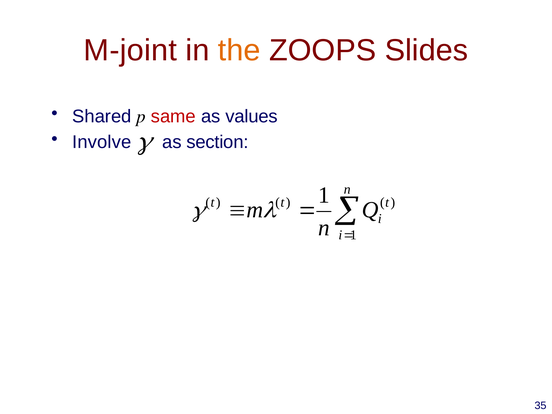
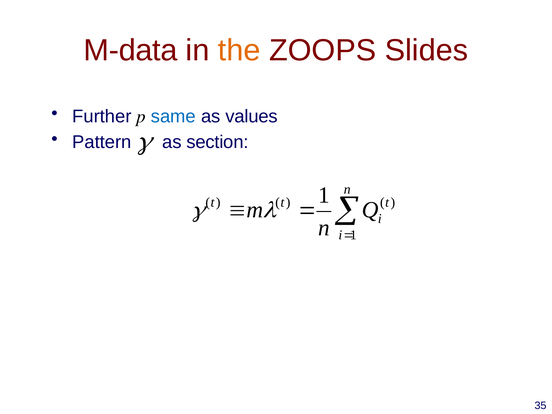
M-joint: M-joint -> M-data
Shared: Shared -> Further
same colour: red -> blue
Involve: Involve -> Pattern
